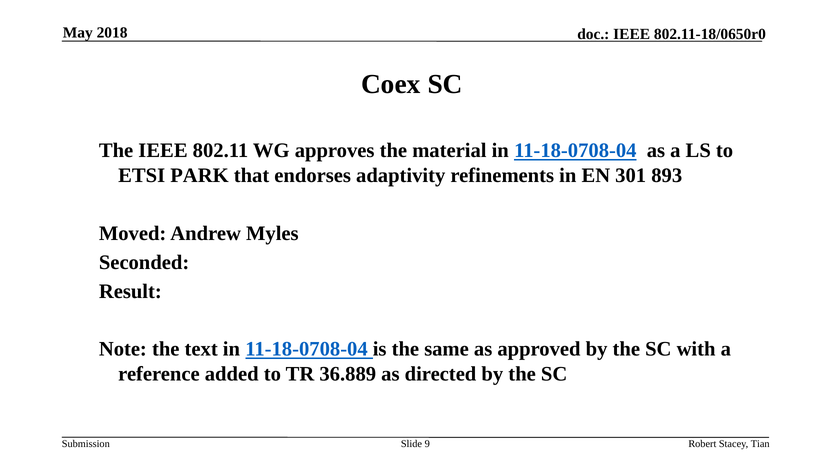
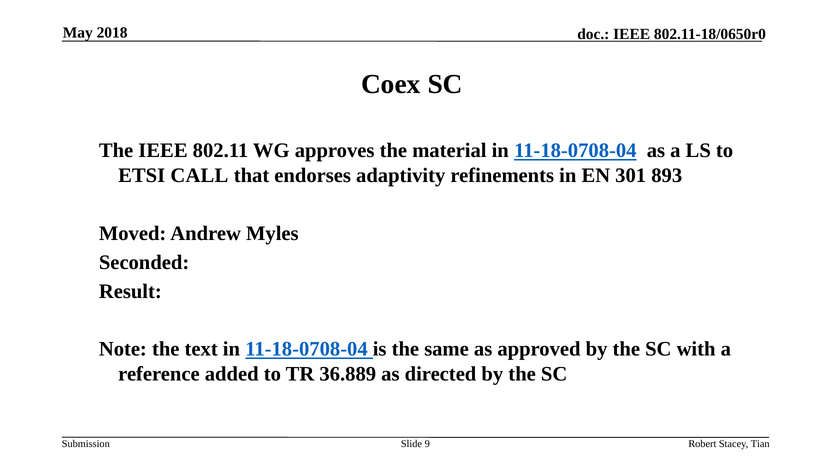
PARK: PARK -> CALL
